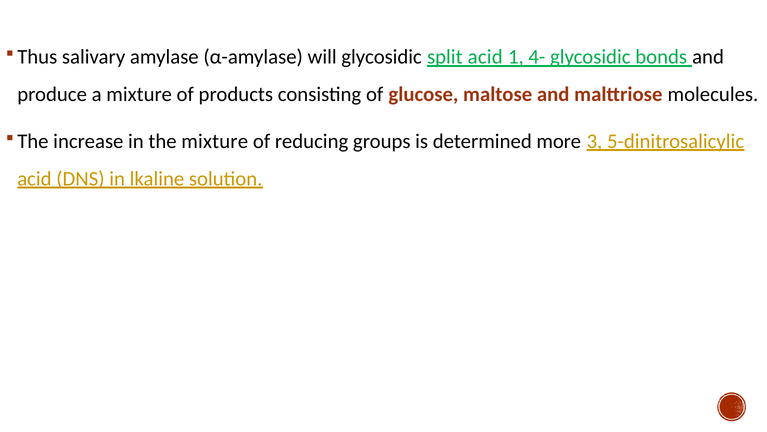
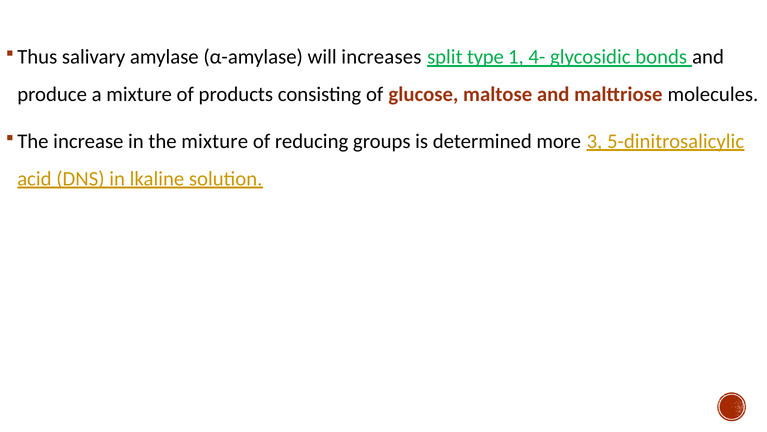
will glycosidic: glycosidic -> increases
split acid: acid -> type
